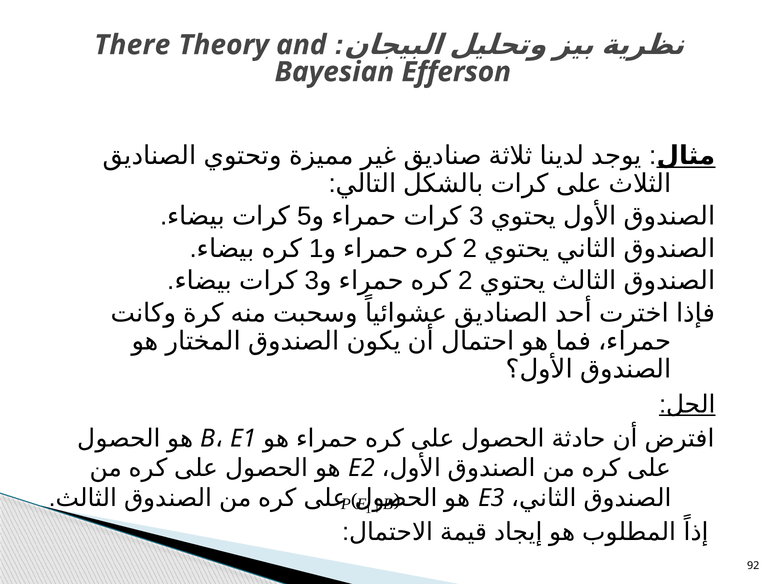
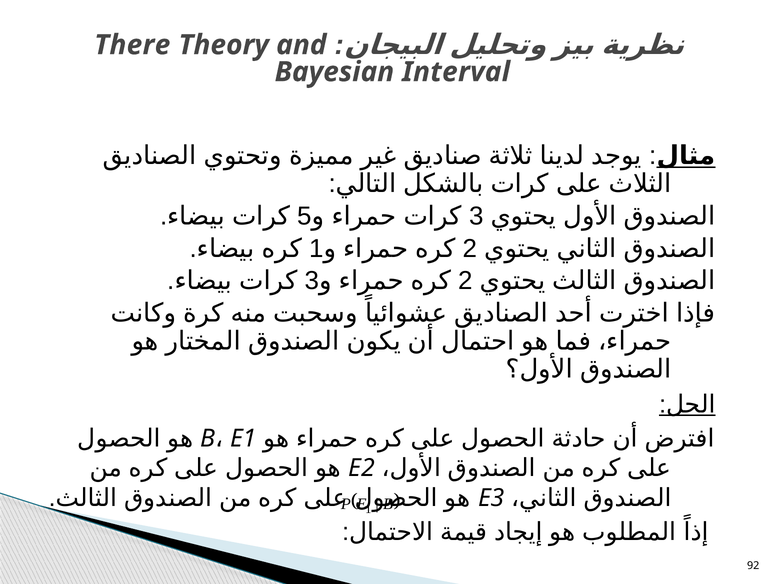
Efferson: Efferson -> Interval
